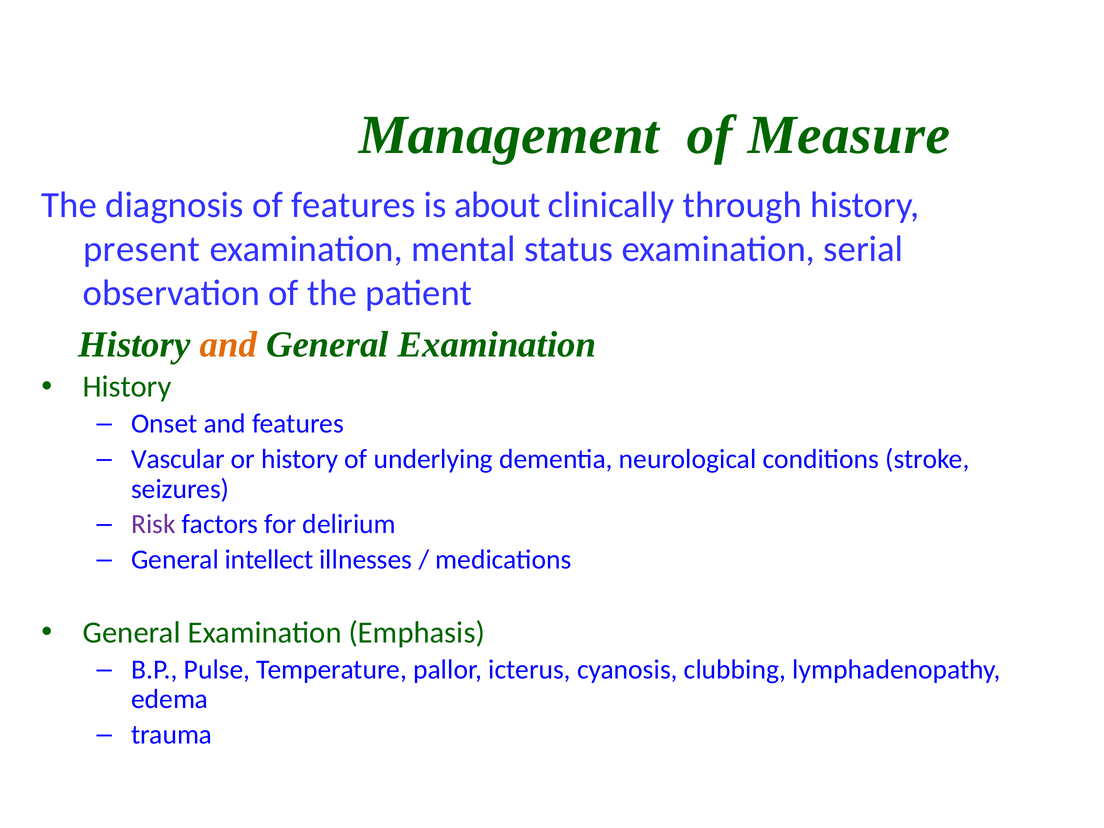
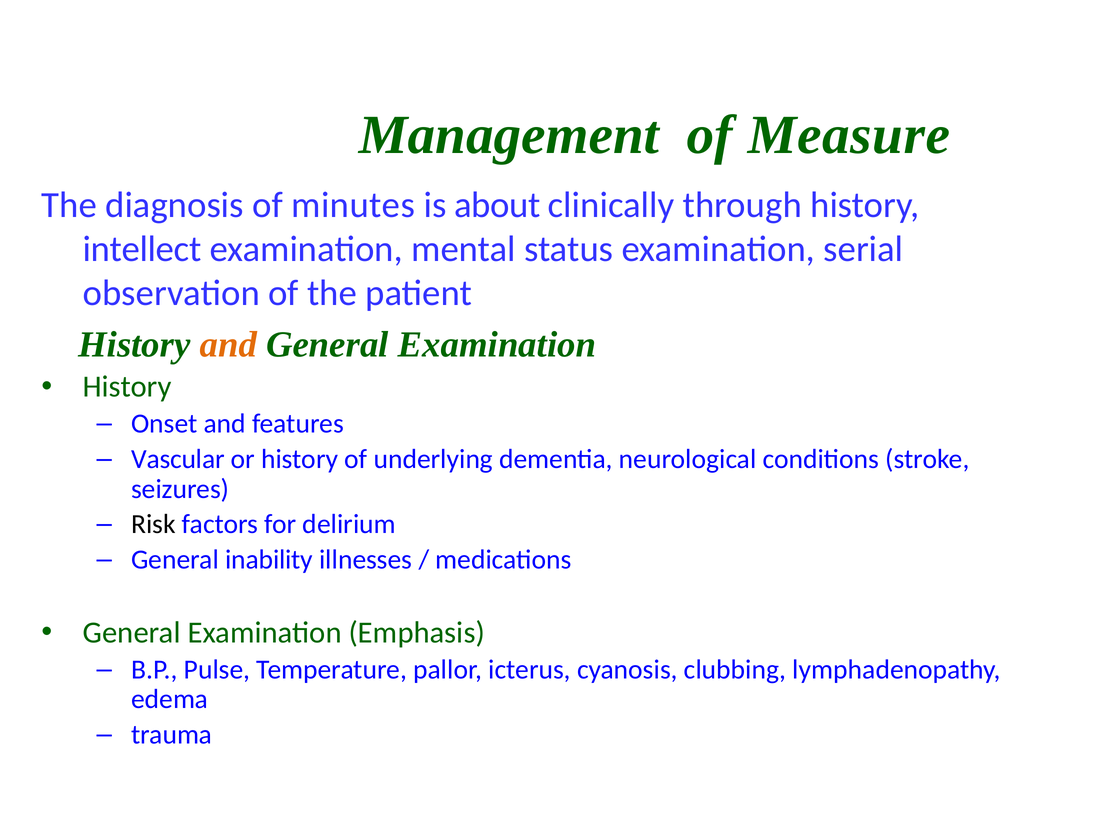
of features: features -> minutes
present: present -> intellect
Risk colour: purple -> black
intellect: intellect -> inability
